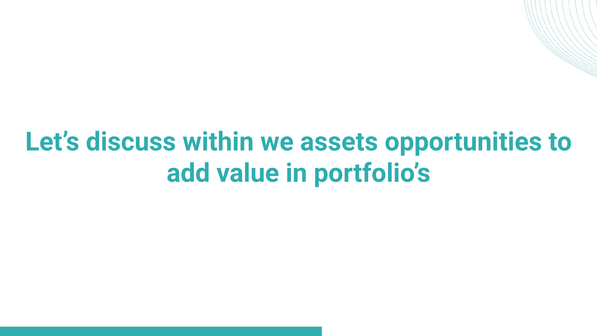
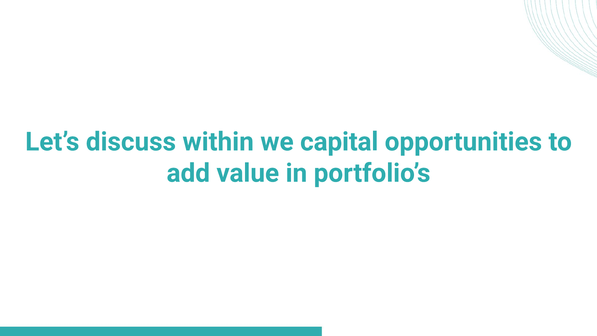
assets: assets -> capital
